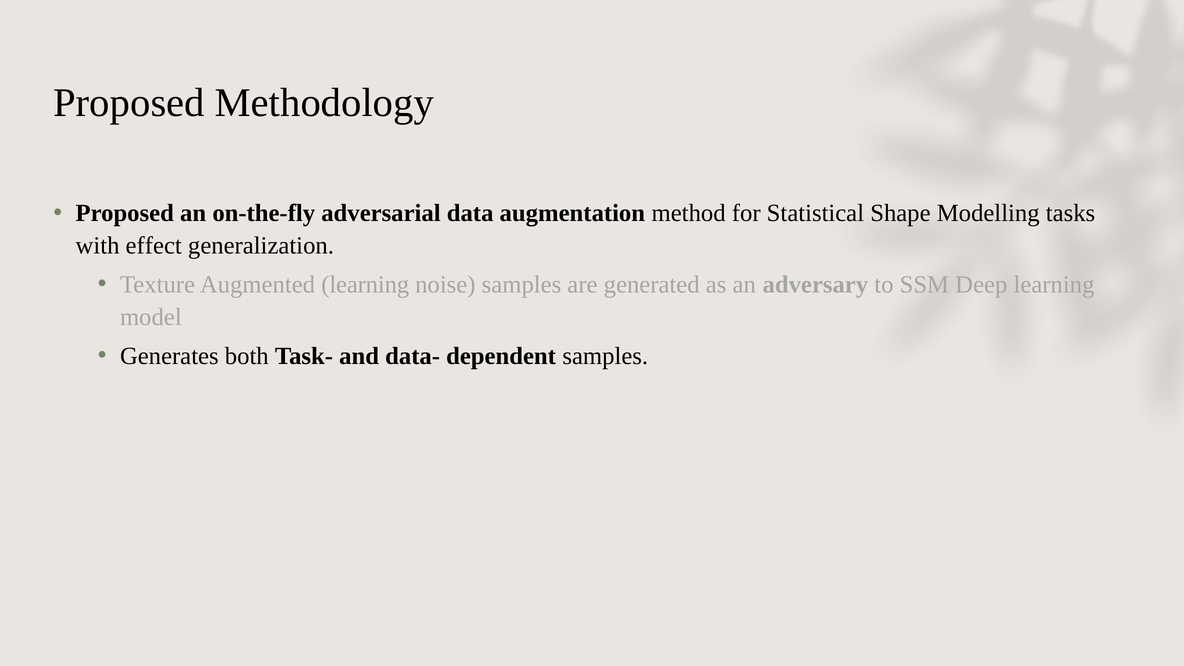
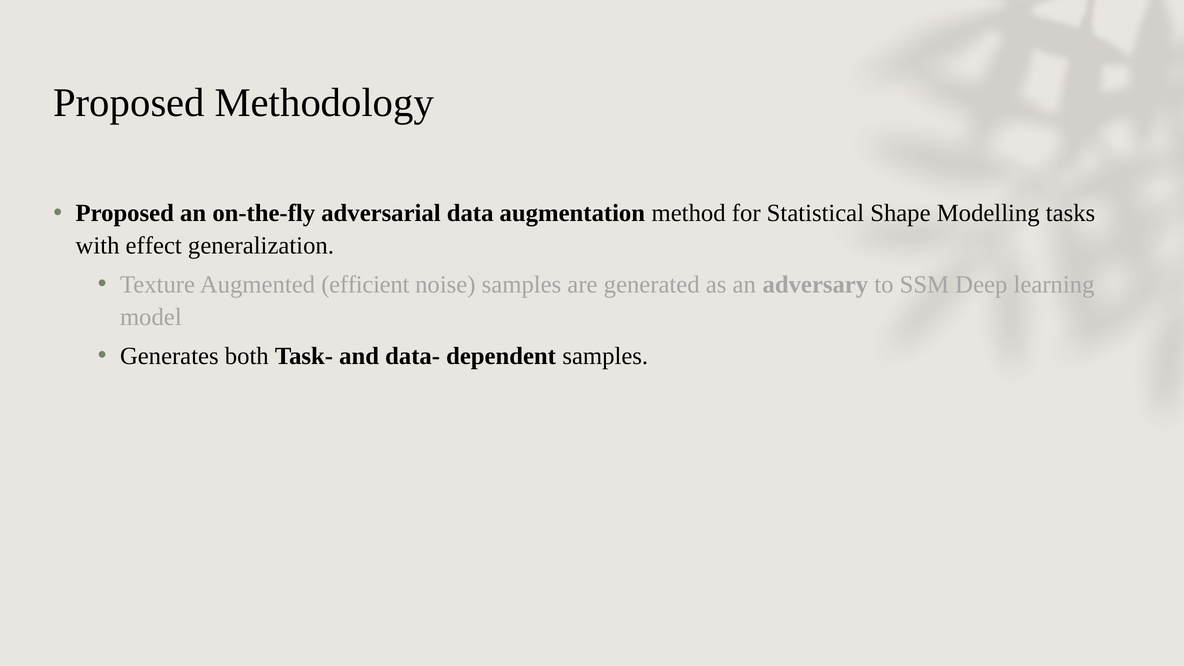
Augmented learning: learning -> efficient
